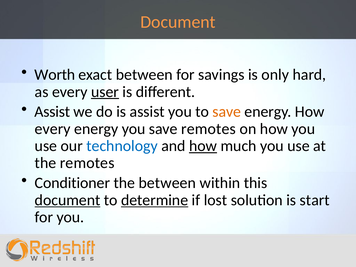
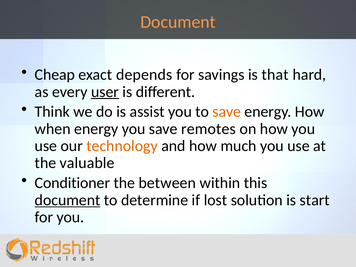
Worth: Worth -> Cheap
exact between: between -> depends
only: only -> that
Assist at (52, 112): Assist -> Think
every at (53, 129): every -> when
technology colour: blue -> orange
how at (203, 146) underline: present -> none
the remotes: remotes -> valuable
determine underline: present -> none
